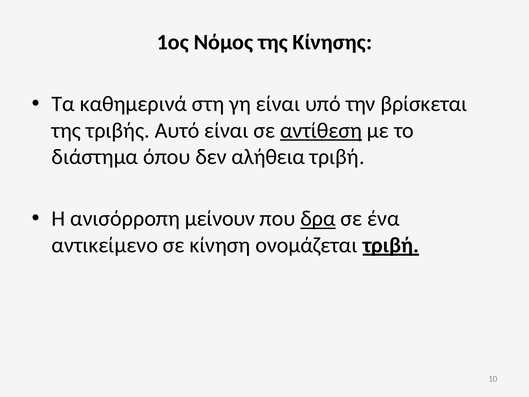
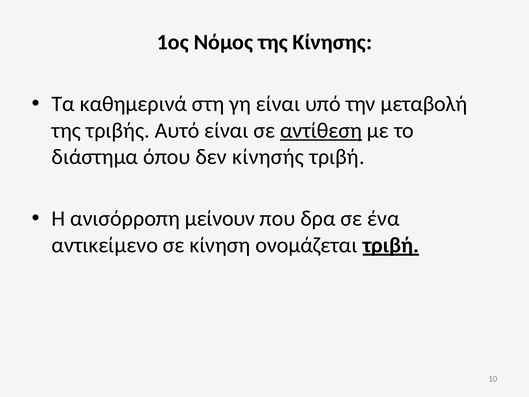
βρίσκεται: βρίσκεται -> μεταβολή
αλήθεια: αλήθεια -> κίνησής
δρα underline: present -> none
